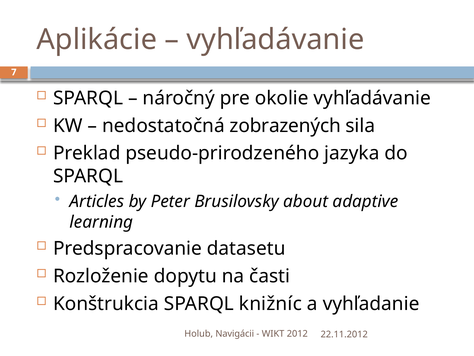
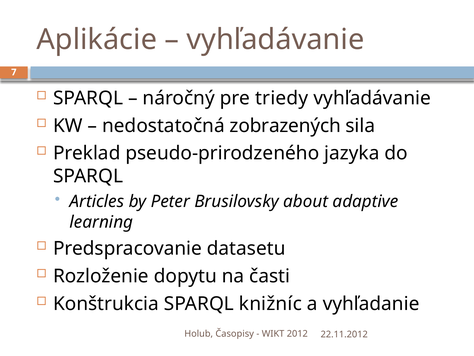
okolie: okolie -> triedy
Navigácii: Navigácii -> Časopisy
